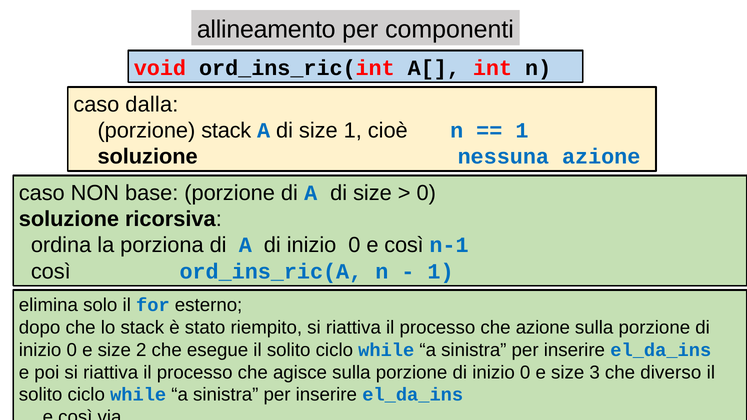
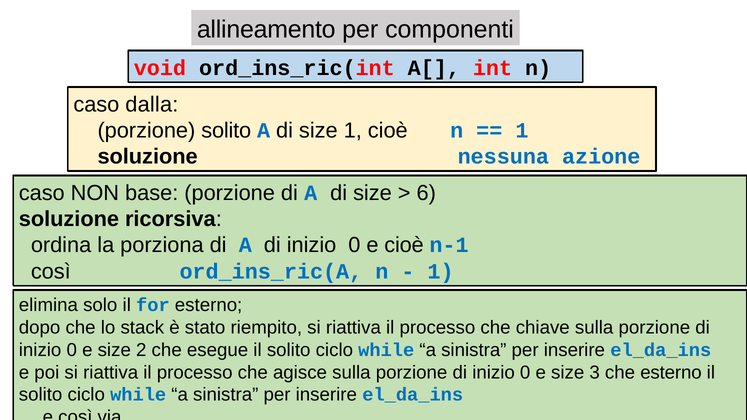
porzione stack: stack -> solito
0 at (426, 193): 0 -> 6
0 e così: così -> cioè
che azione: azione -> chiave
che diverso: diverso -> esterno
